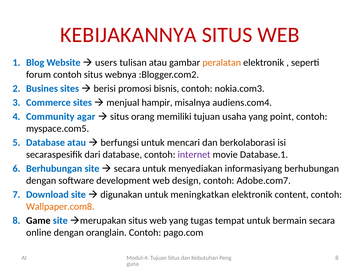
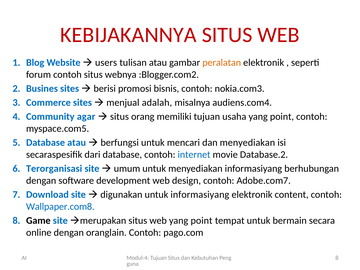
hampir: hampir -> adalah
dan berkolaborasi: berkolaborasi -> menyediakan
internet colour: purple -> blue
Database.1: Database.1 -> Database.2
Berhubungan at (54, 169): Berhubungan -> Terorganisasi
secara at (127, 169): secara -> umum
untuk meningkatkan: meningkatkan -> informasiyang
Wallpaper.com8 colour: orange -> blue
web yang tugas: tugas -> point
